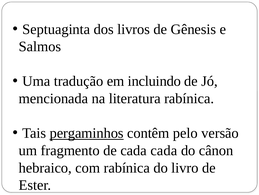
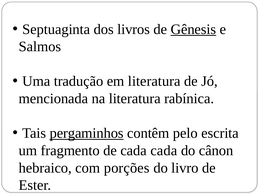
Gênesis underline: none -> present
em incluindo: incluindo -> literatura
versão: versão -> escrita
com rabínica: rabínica -> porções
